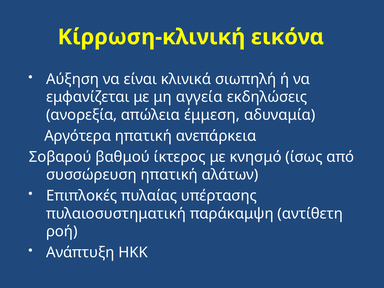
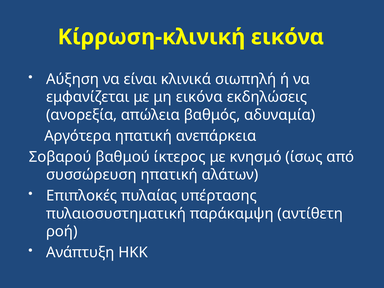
μη αγγεία: αγγεία -> εικόνα
έμμεση: έμμεση -> βαθμός
